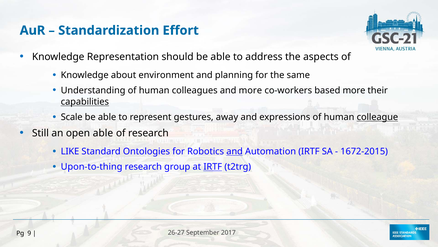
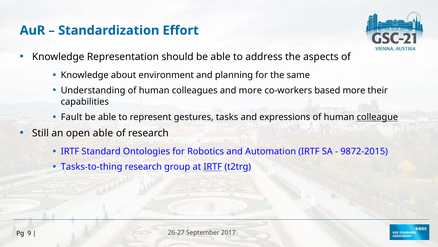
capabilities underline: present -> none
Scale: Scale -> Fault
away: away -> tasks
LIKE at (70, 151): LIKE -> IRTF
and at (235, 151) underline: present -> none
1672-2015: 1672-2015 -> 9872-2015
Upon-to-thing: Upon-to-thing -> Tasks-to-thing
